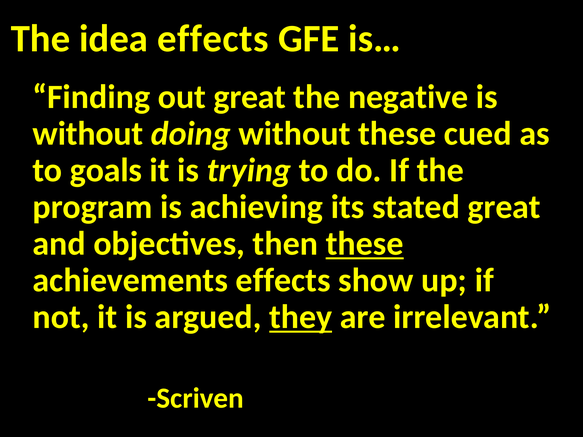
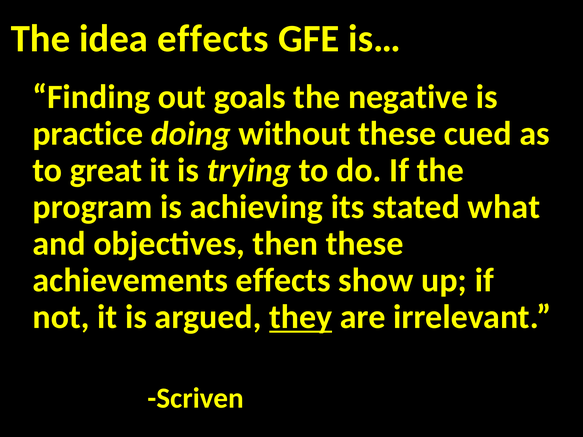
out great: great -> goals
without at (88, 134): without -> practice
goals: goals -> great
stated great: great -> what
these at (365, 244) underline: present -> none
